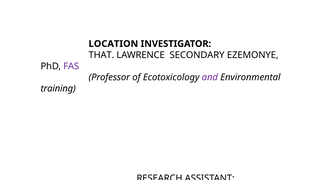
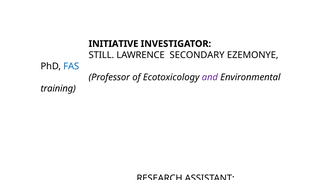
LOCATION: LOCATION -> INITIATIVE
THAT: THAT -> STILL
FAS colour: purple -> blue
